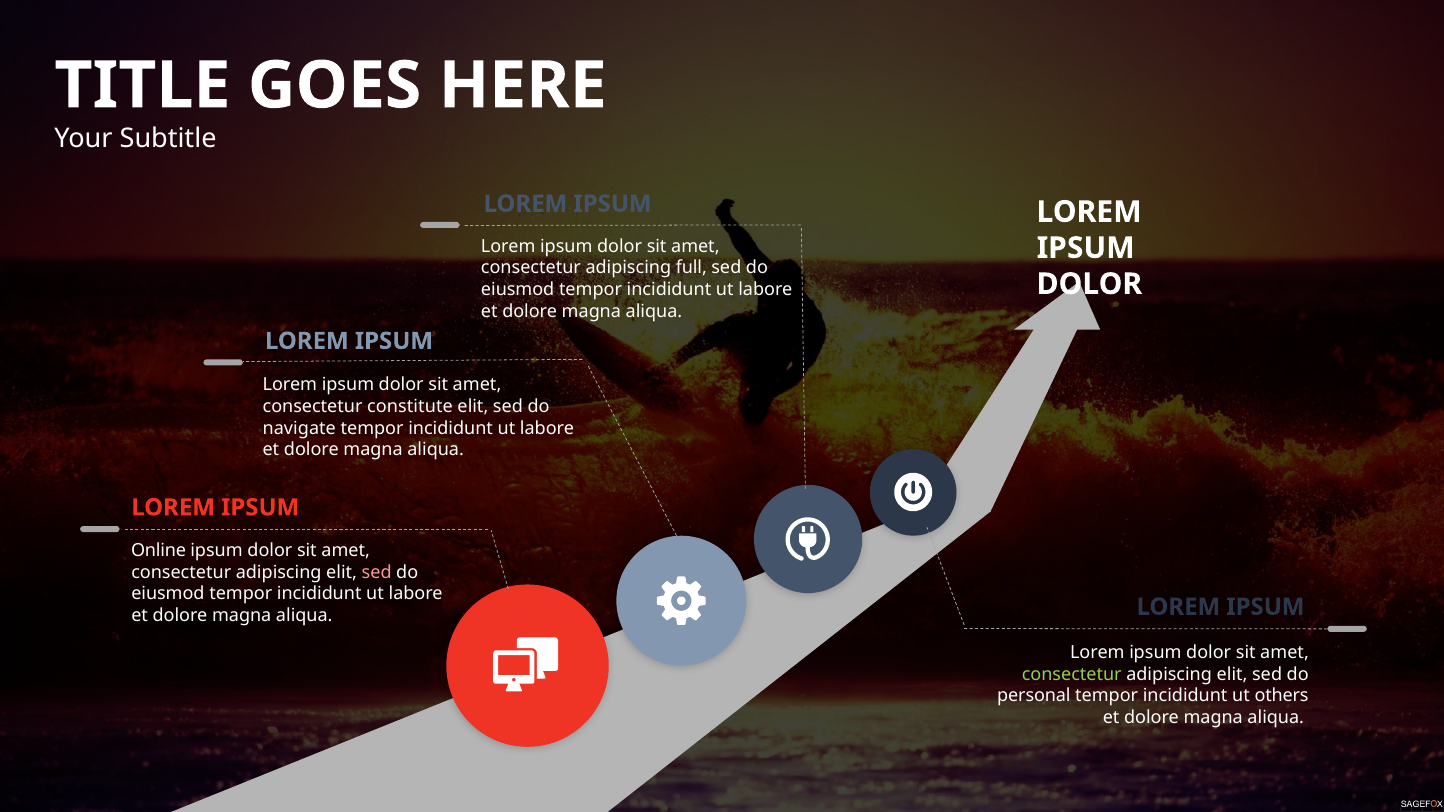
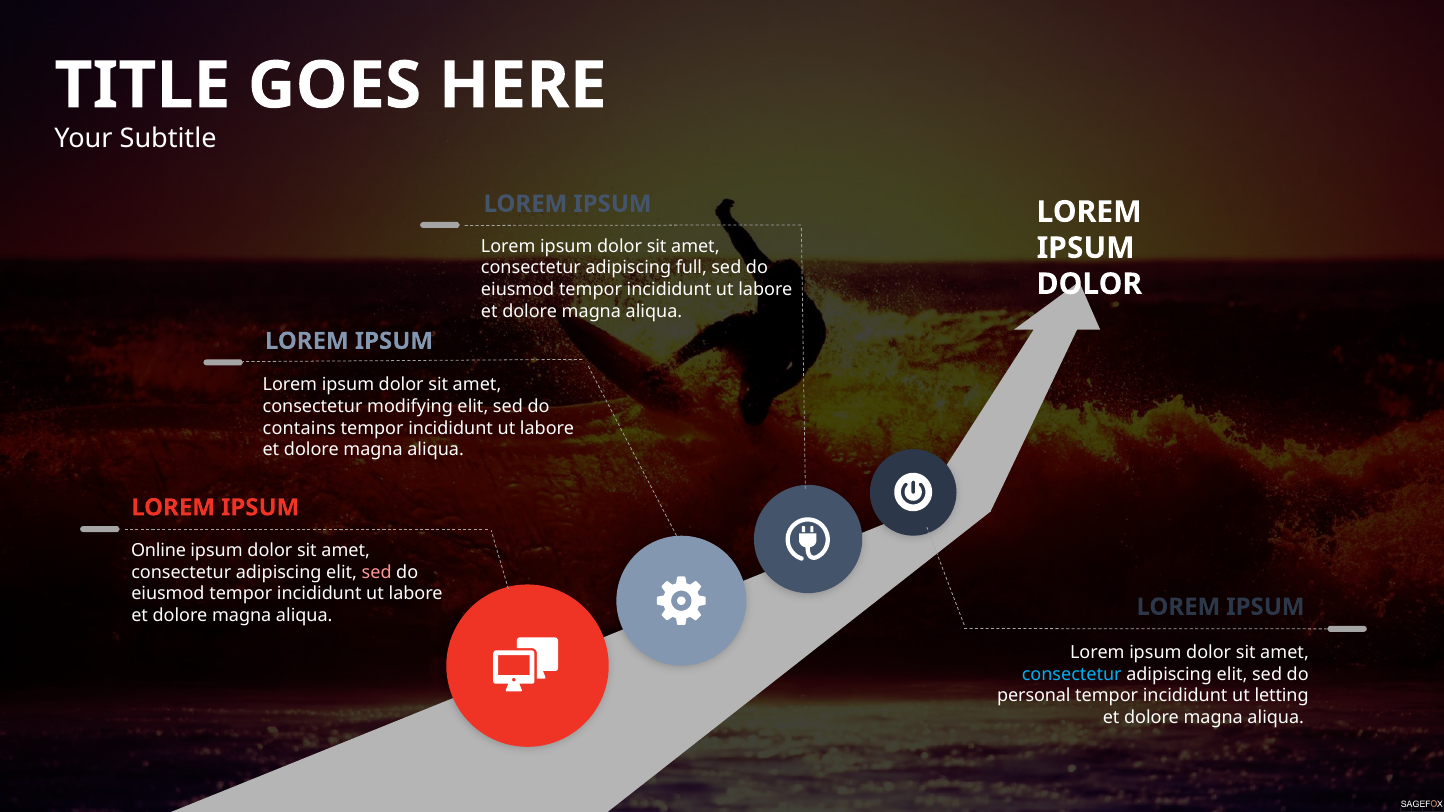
constitute: constitute -> modifying
navigate: navigate -> contains
consectetur at (1072, 674) colour: light green -> light blue
others: others -> letting
